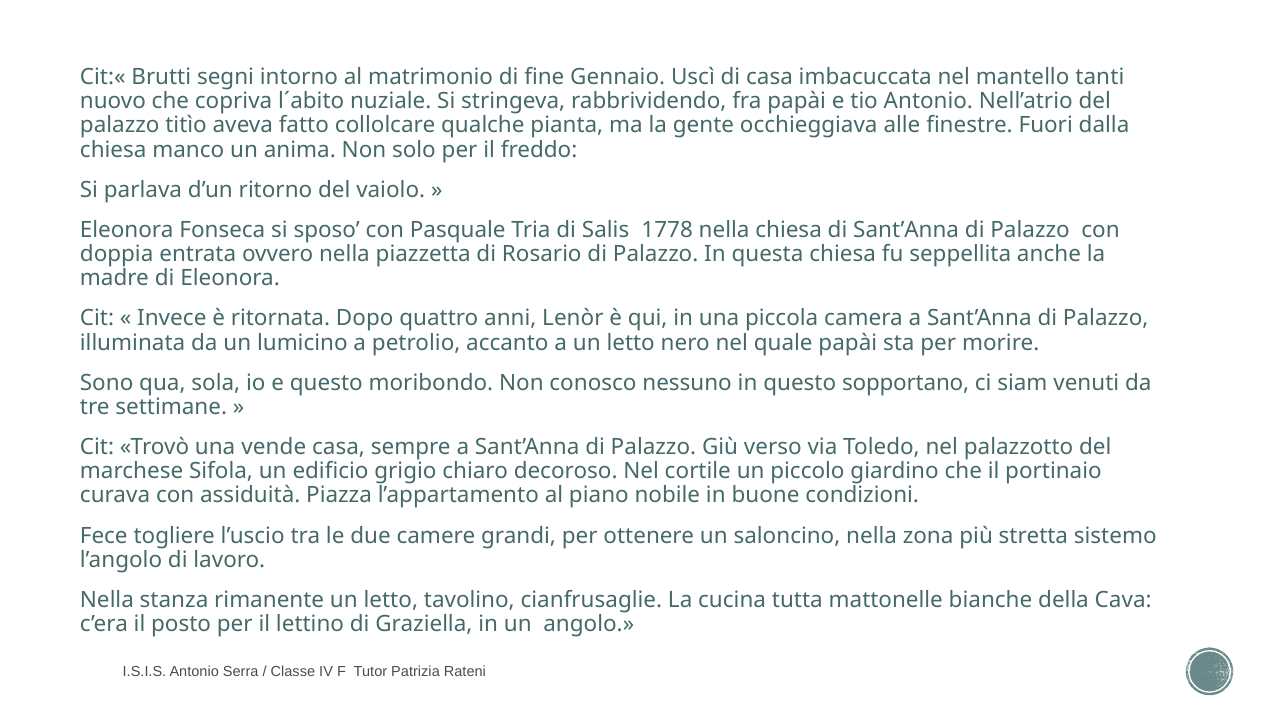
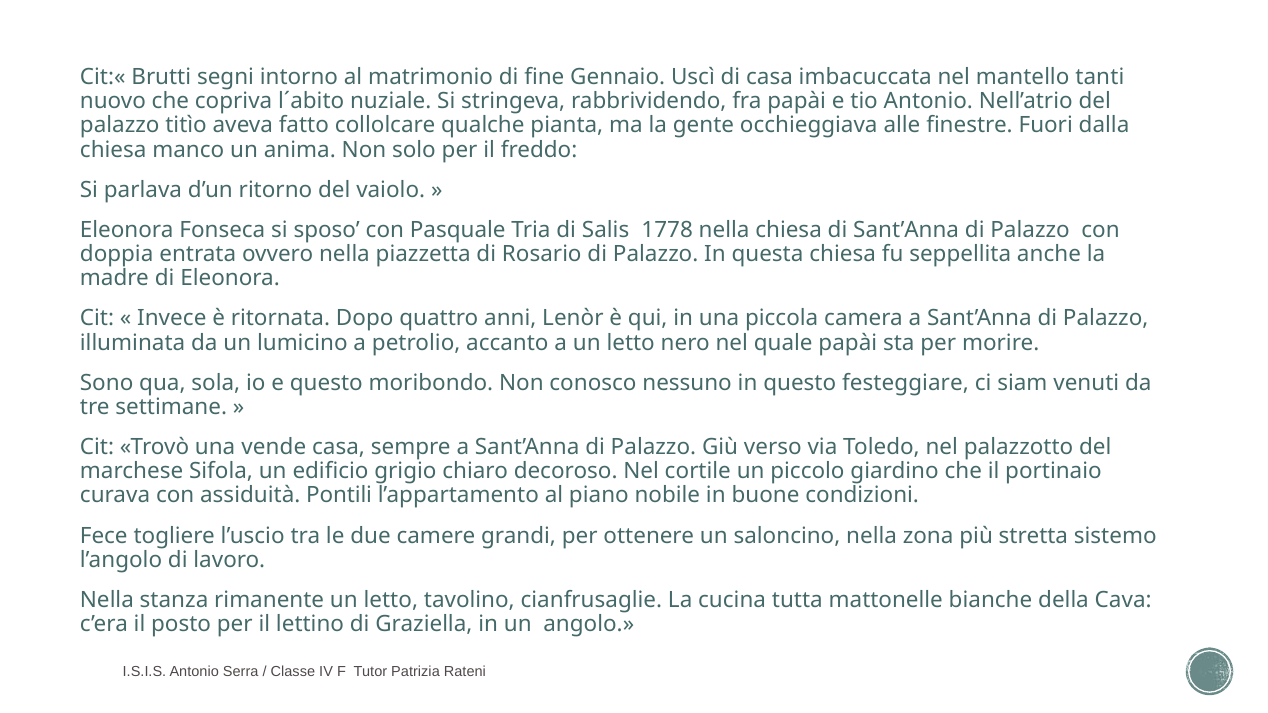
sopportano: sopportano -> festeggiare
Piazza: Piazza -> Pontili
